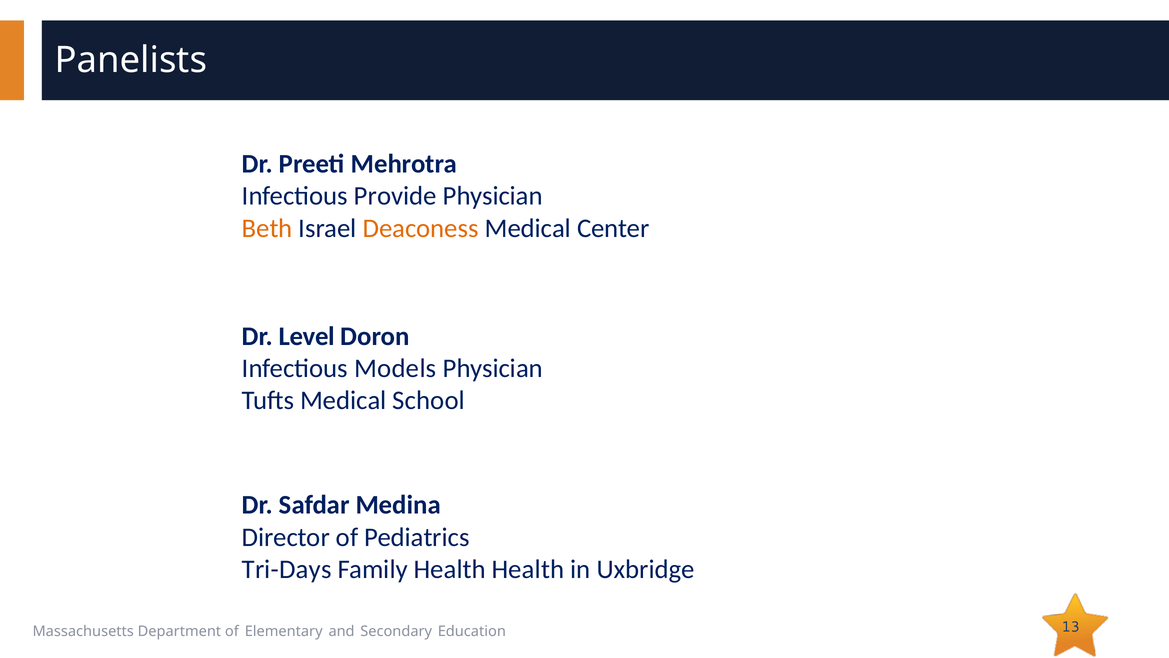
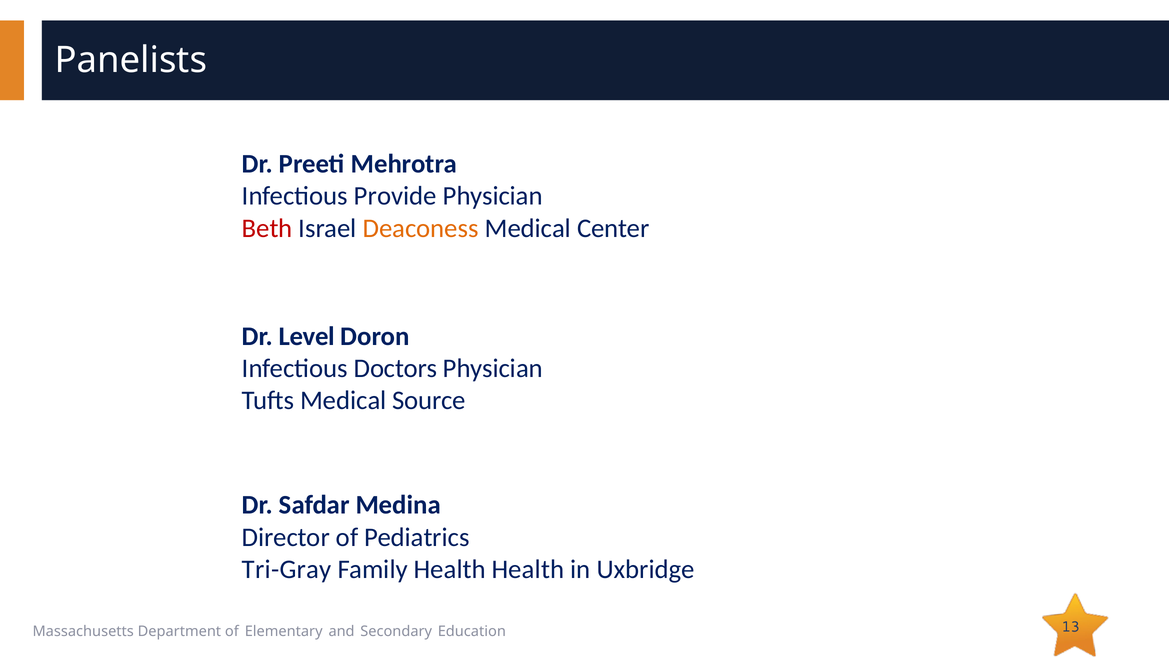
Beth colour: orange -> red
Models: Models -> Doctors
School: School -> Source
Tri-Days: Tri-Days -> Tri-Gray
